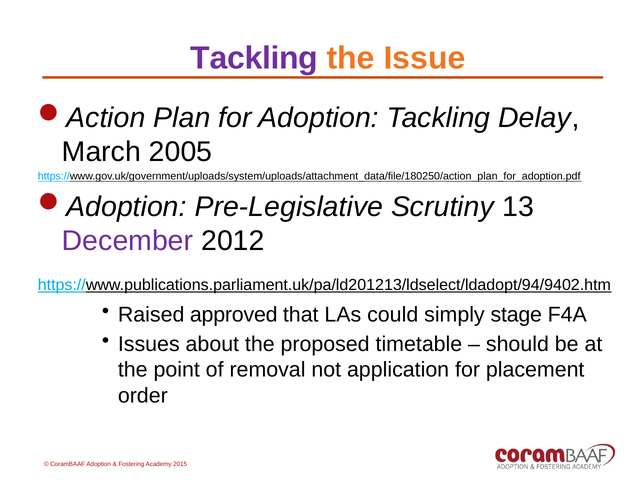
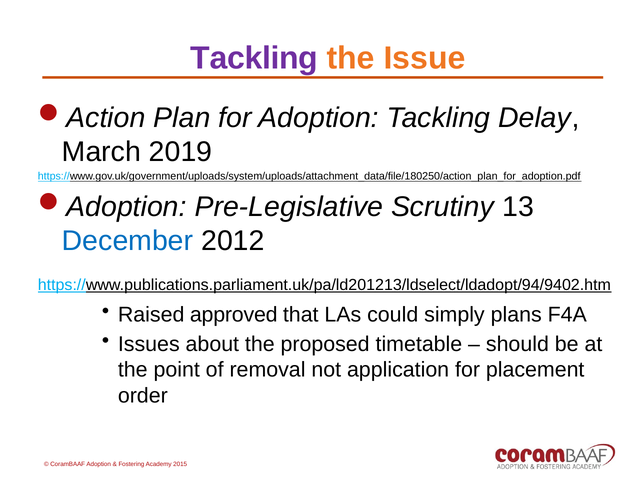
2005: 2005 -> 2019
December colour: purple -> blue
stage: stage -> plans
